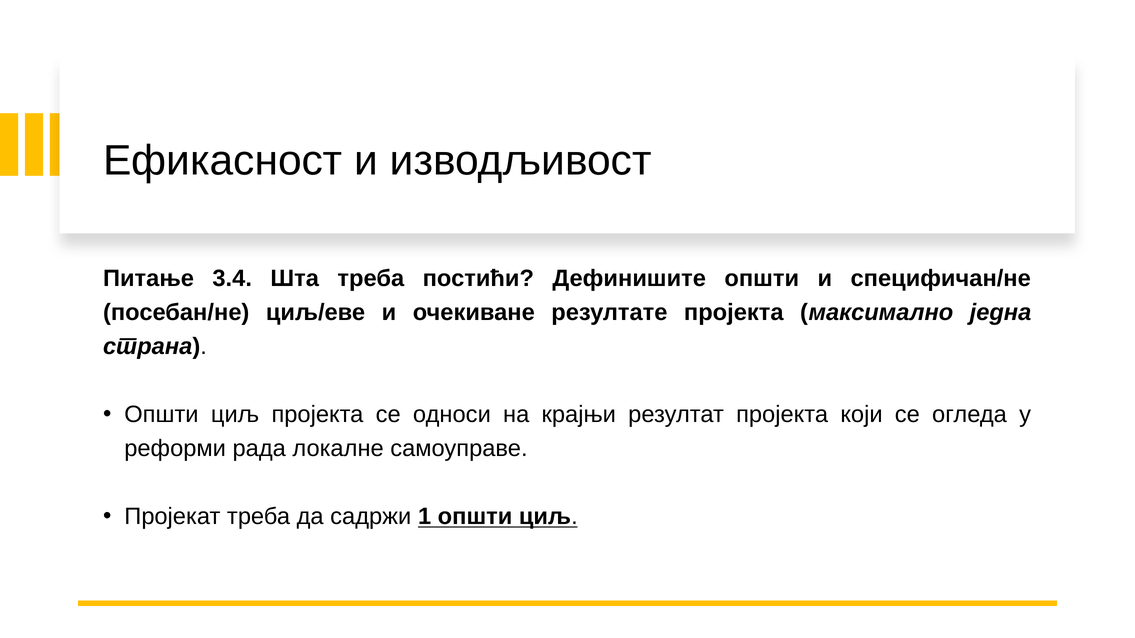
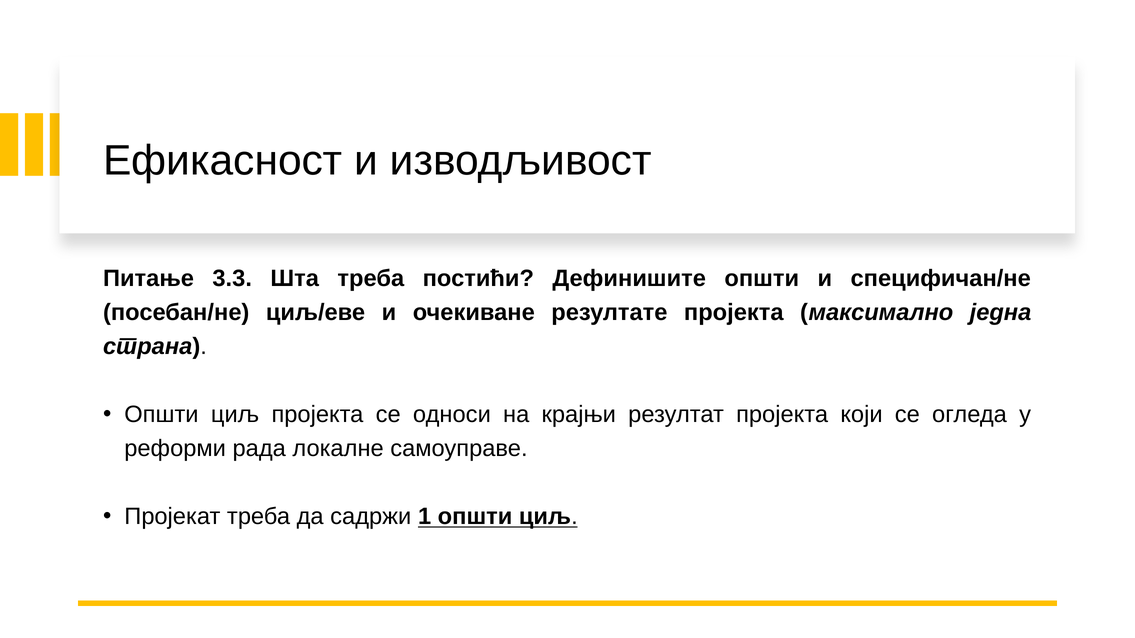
3.4: 3.4 -> 3.3
